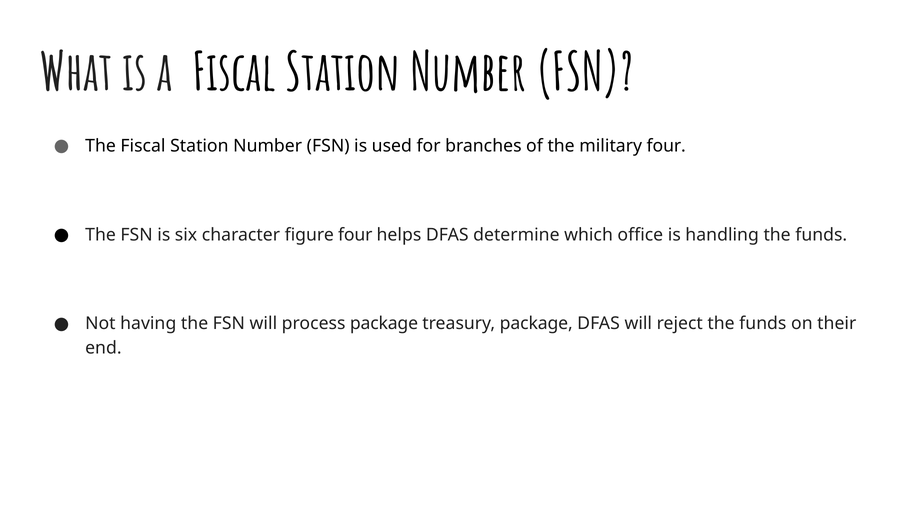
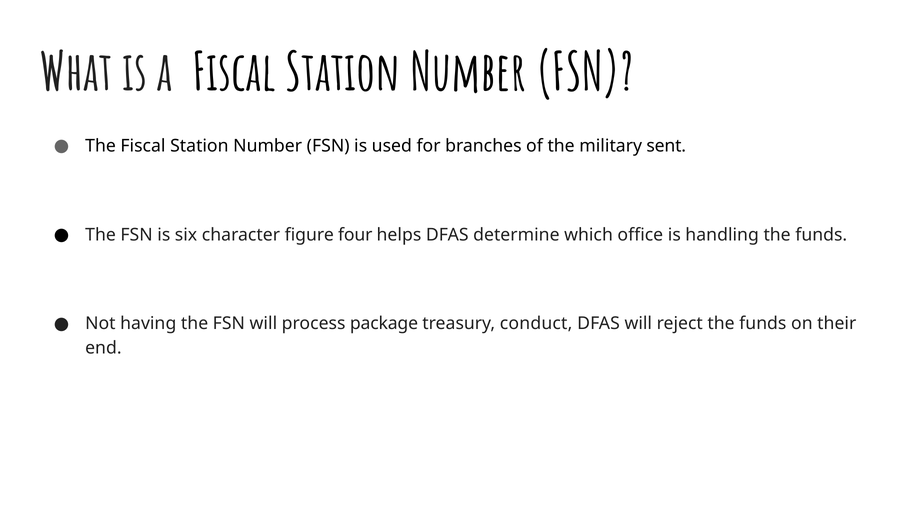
military four: four -> sent
treasury package: package -> conduct
